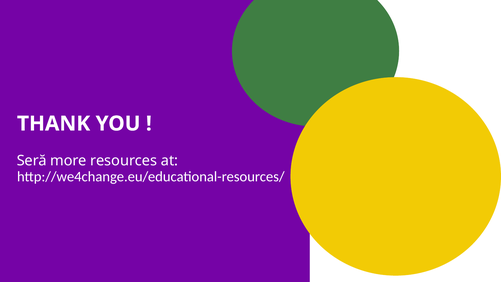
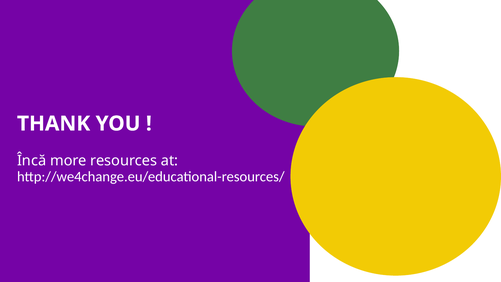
Seră: Seră -> Încă
